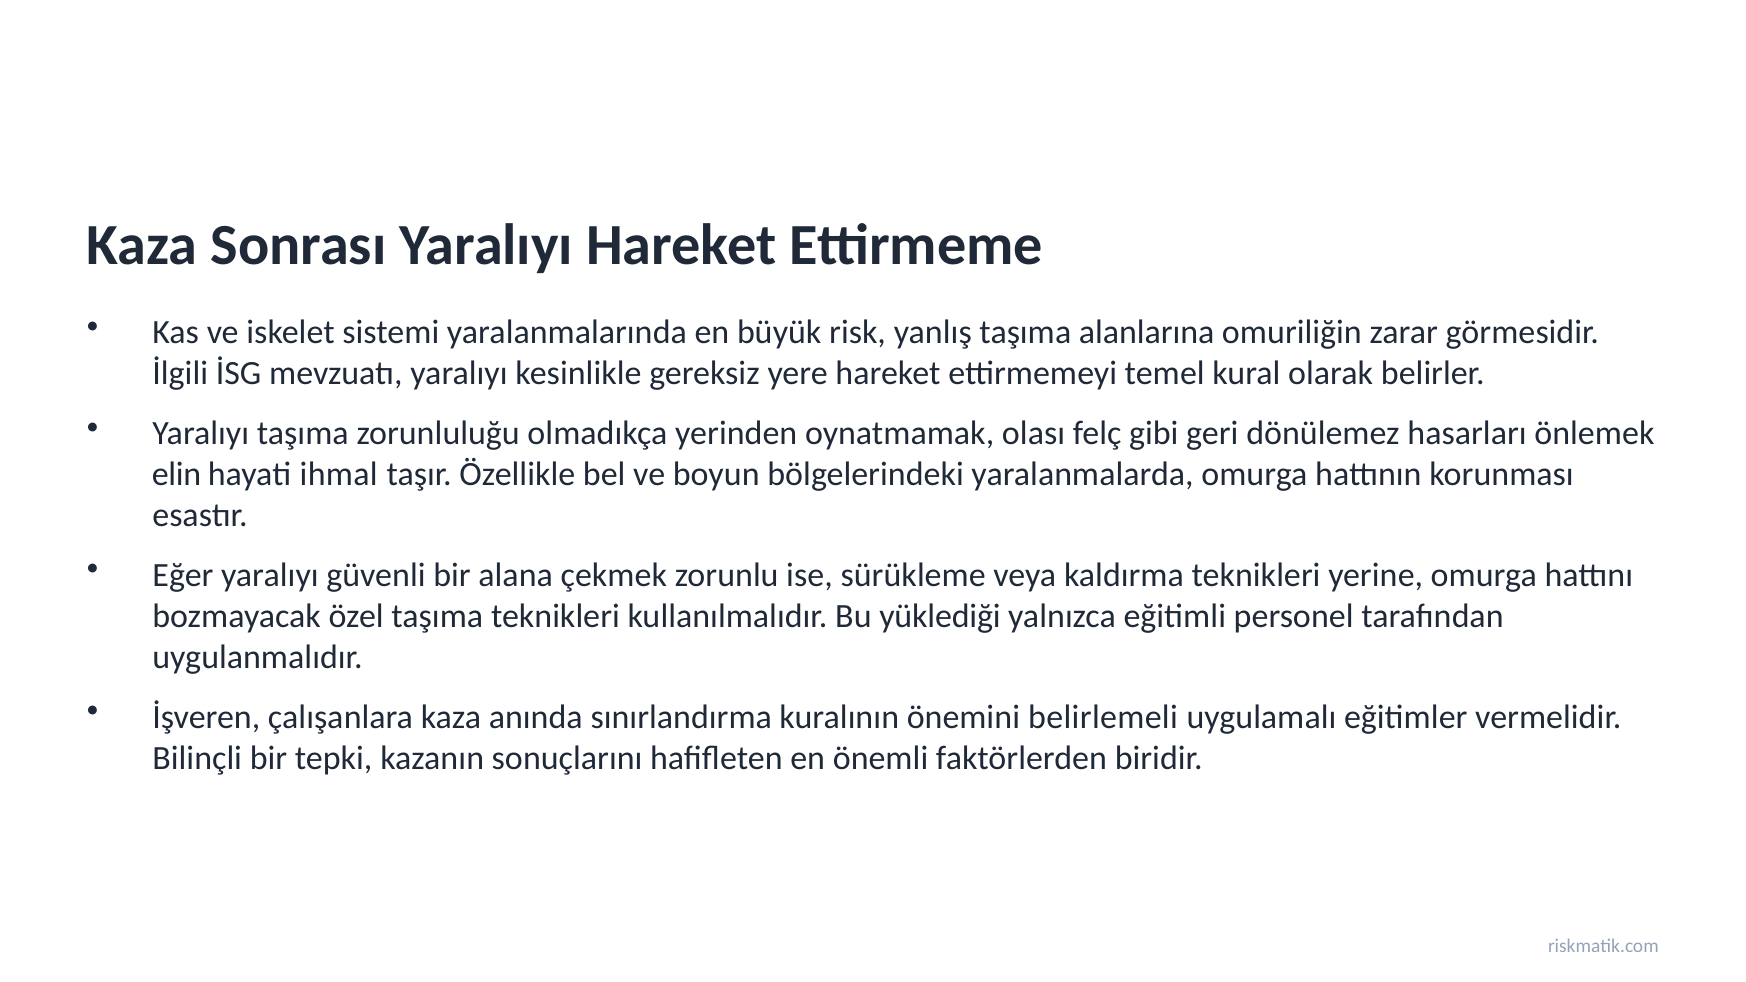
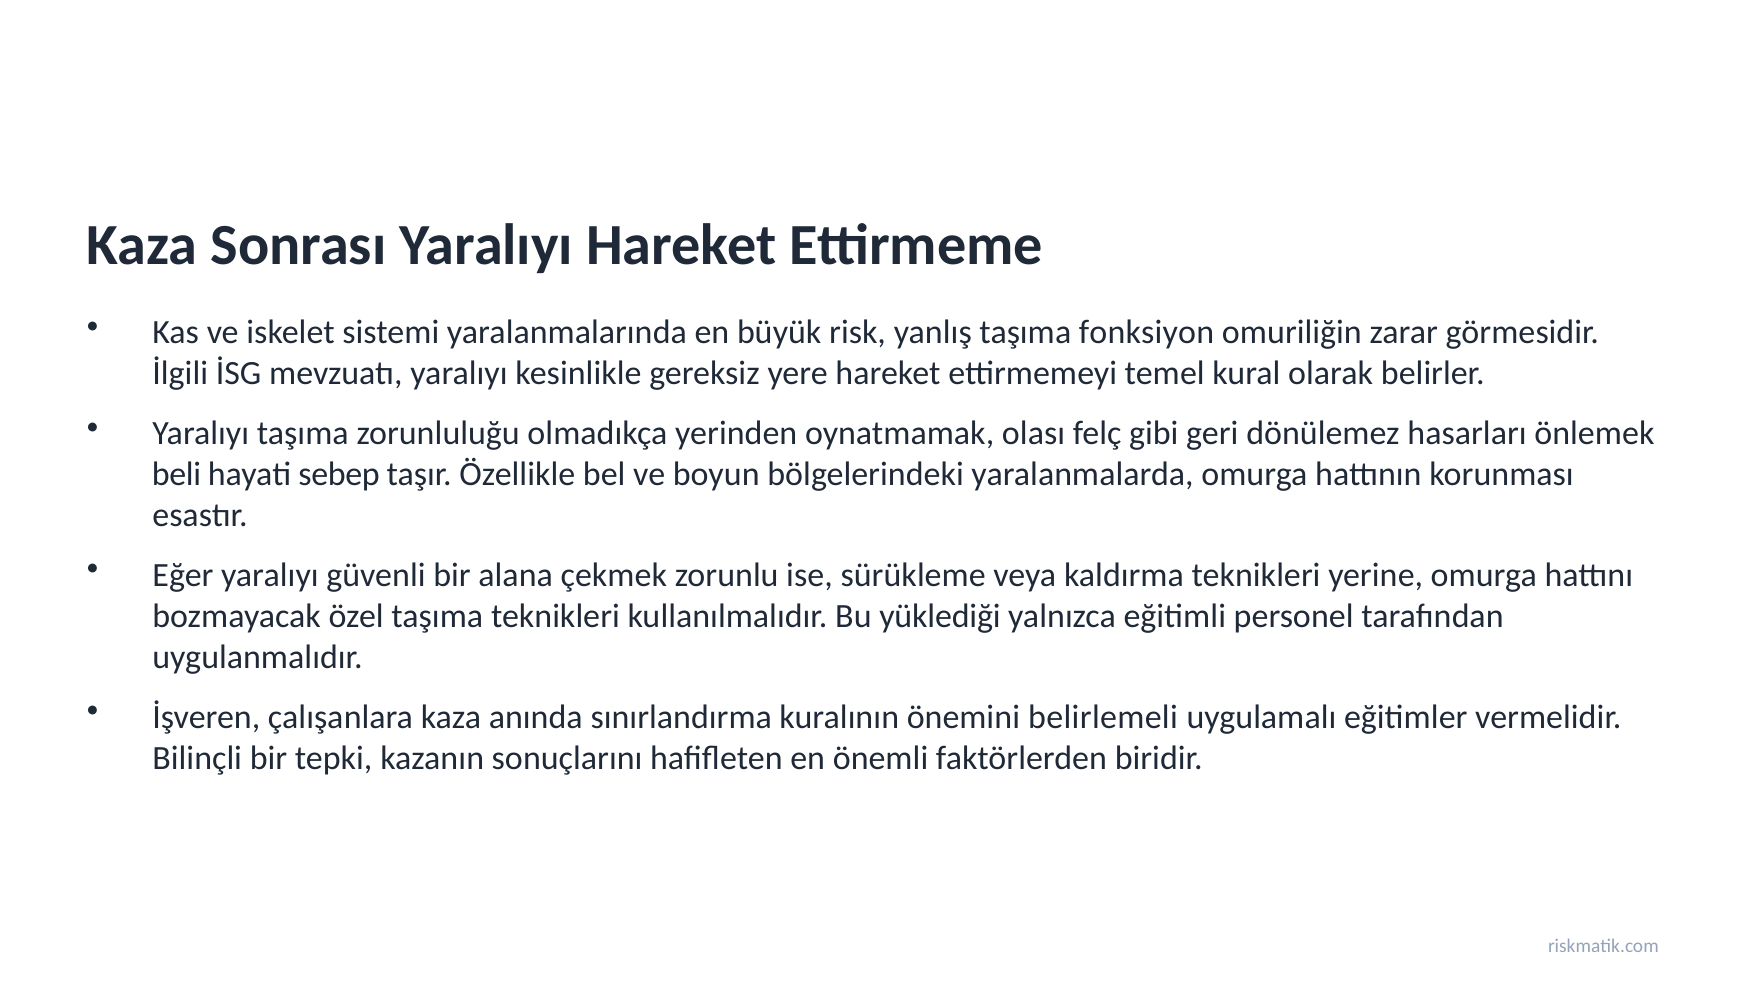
alanlarına: alanlarına -> fonksiyon
elin: elin -> beli
ihmal: ihmal -> sebep
